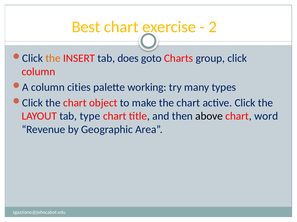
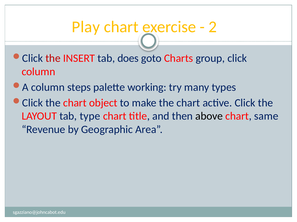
Best: Best -> Play
the at (53, 59) colour: orange -> red
cities: cities -> steps
word: word -> same
